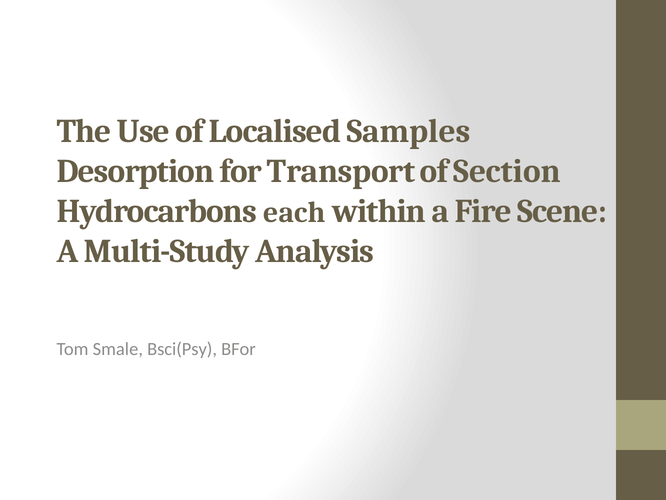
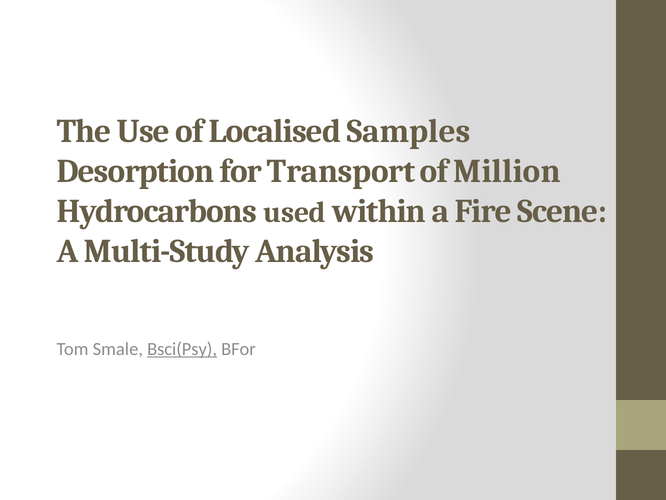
Section: Section -> Million
each: each -> used
Bsci(Psy underline: none -> present
